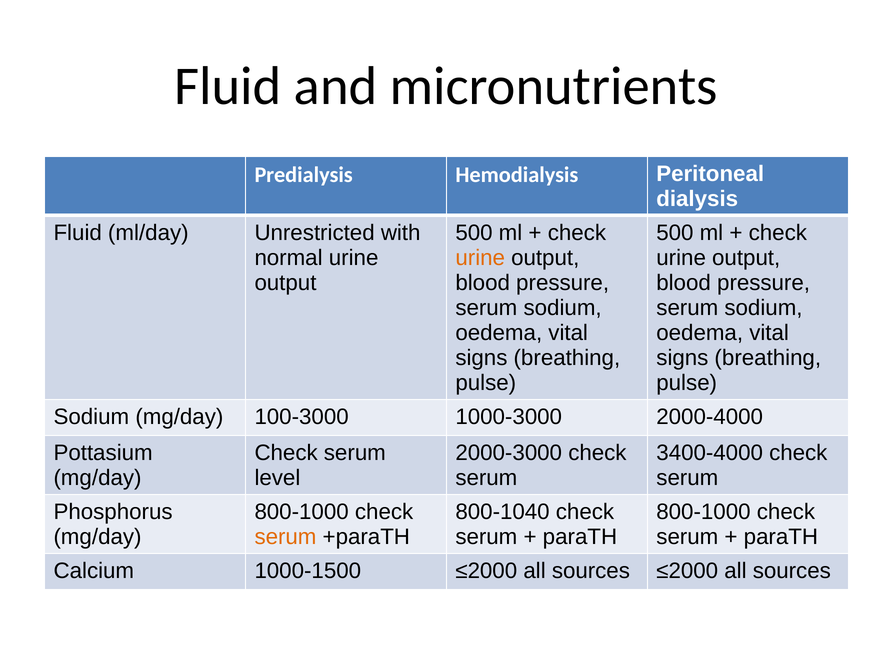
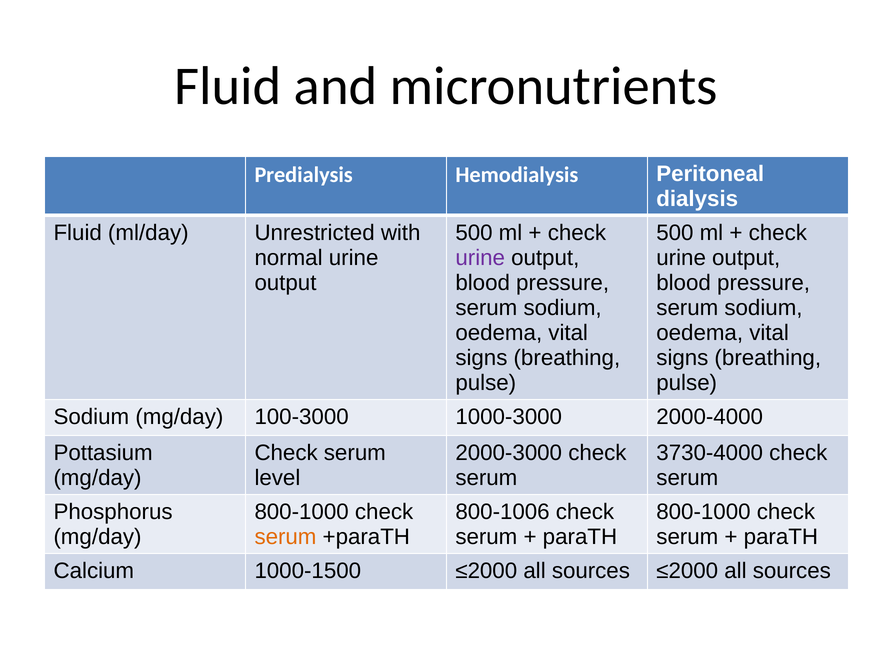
urine at (480, 258) colour: orange -> purple
3400-4000: 3400-4000 -> 3730-4000
800-1040: 800-1040 -> 800-1006
